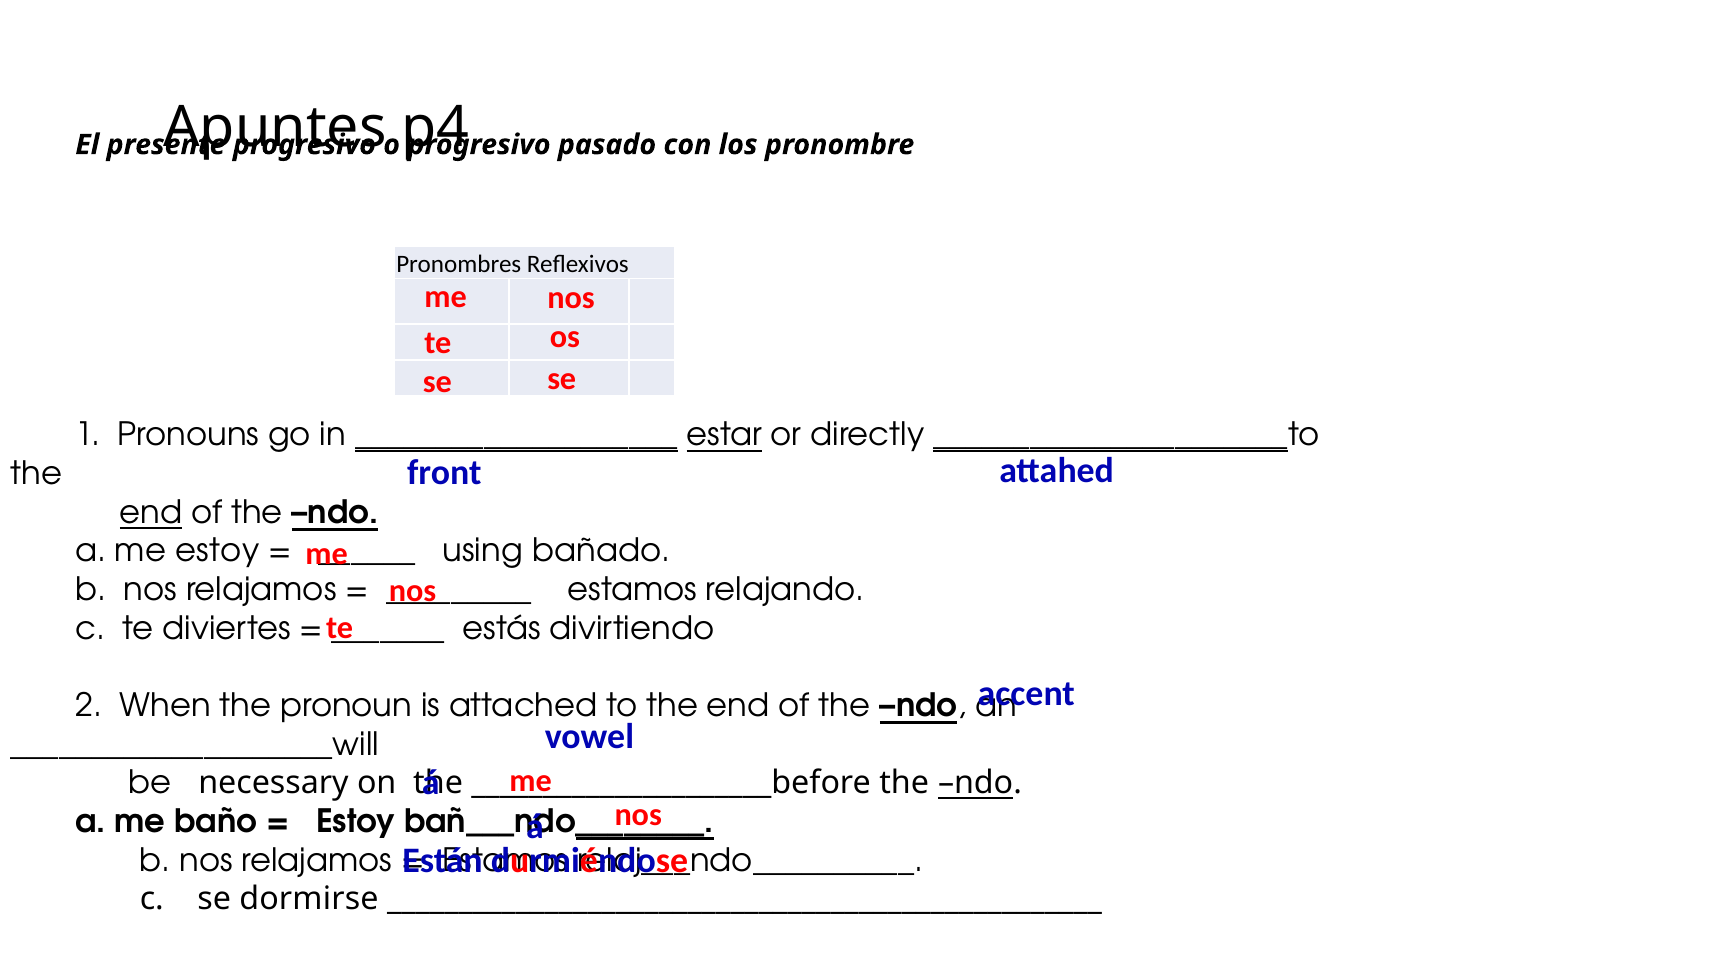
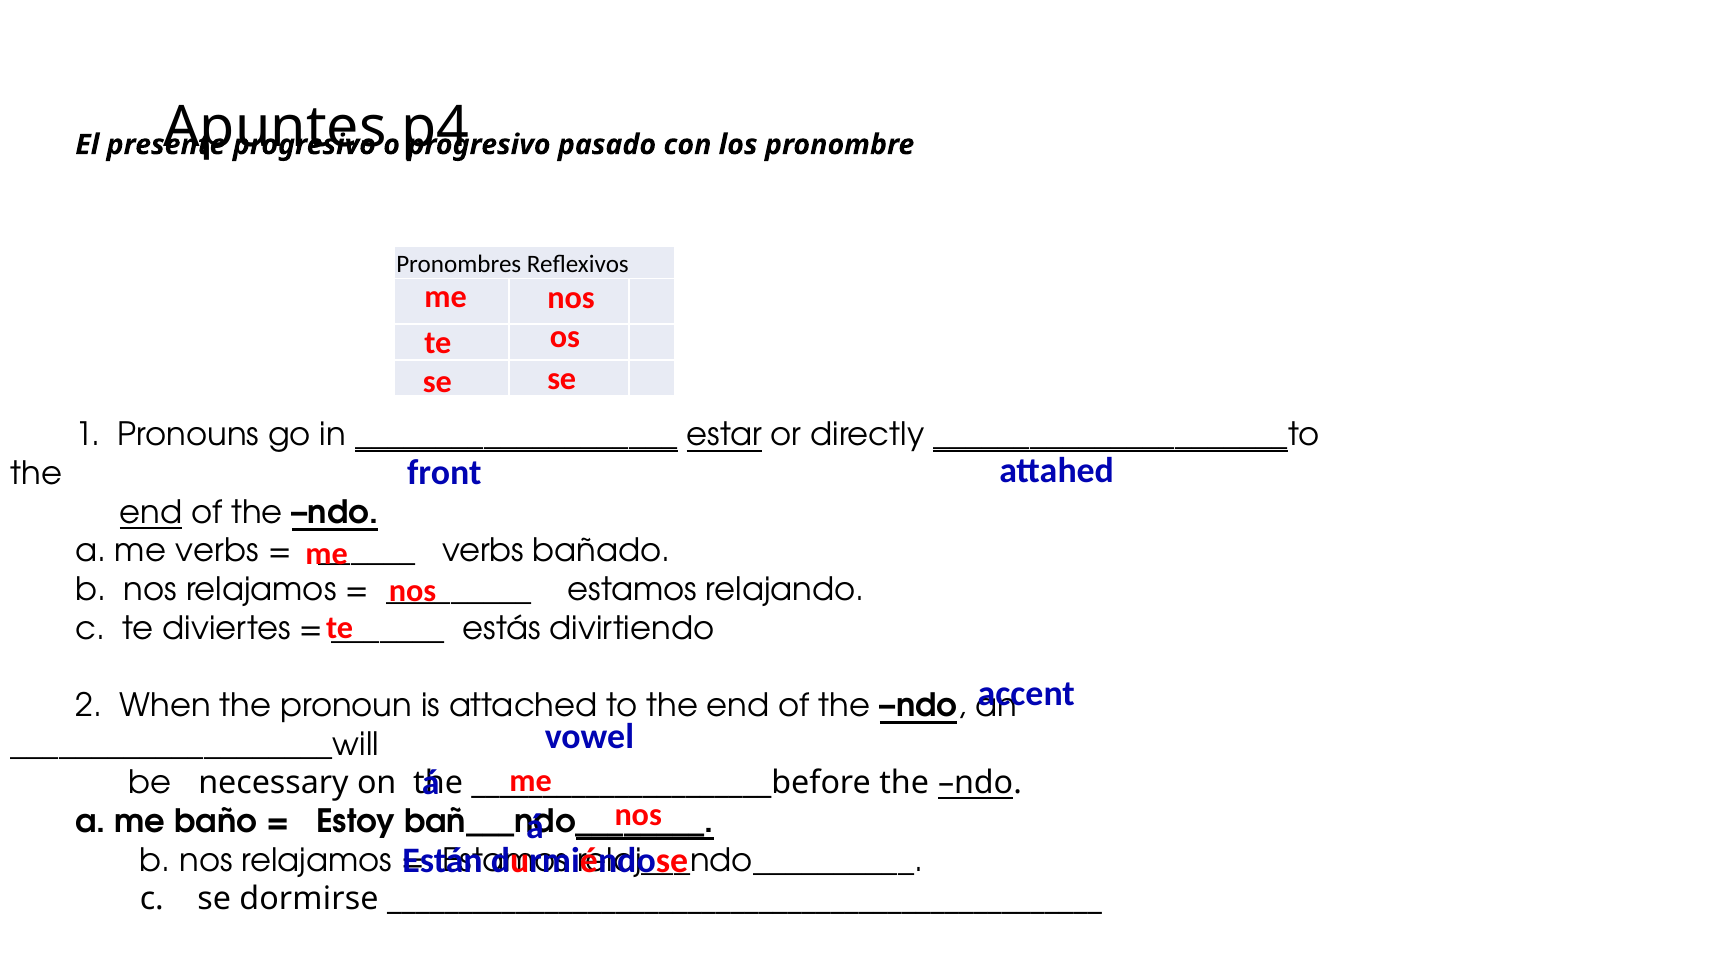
me estoy: estoy -> verbs
using at (483, 551): using -> verbs
